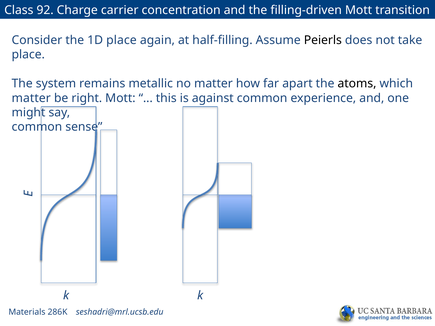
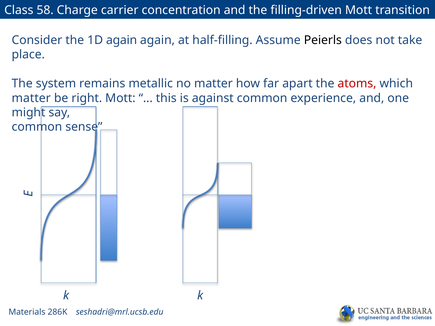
92: 92 -> 58
1D place: place -> again
atoms colour: black -> red
